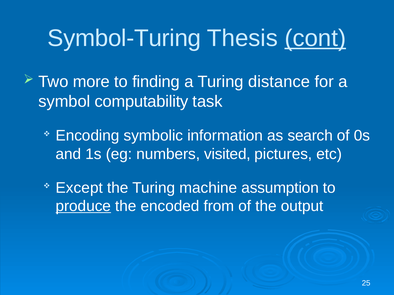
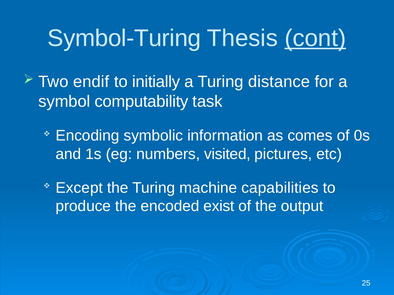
more: more -> endif
finding: finding -> initially
search: search -> comes
assumption: assumption -> capabilities
produce underline: present -> none
from: from -> exist
